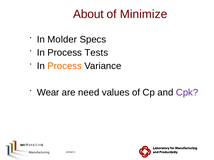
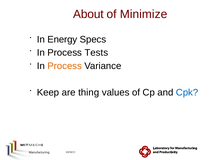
Molder: Molder -> Energy
Wear: Wear -> Keep
need: need -> thing
Cpk colour: purple -> blue
